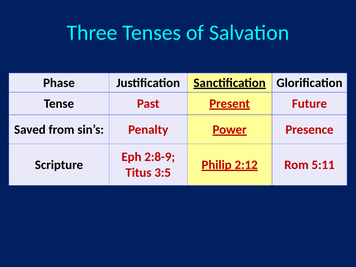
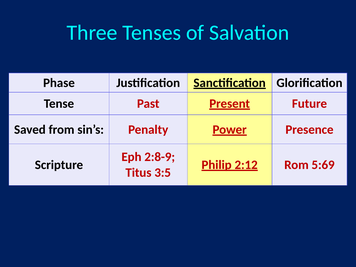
5:11: 5:11 -> 5:69
